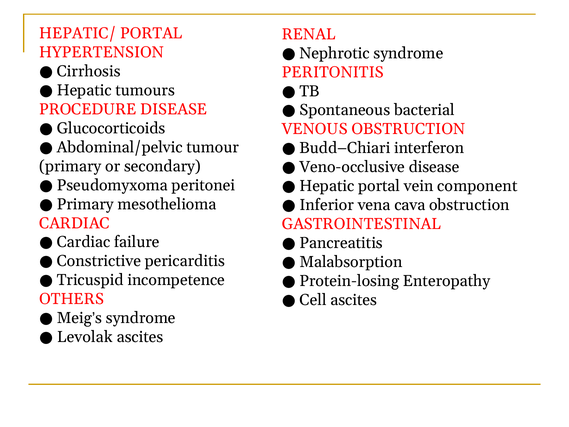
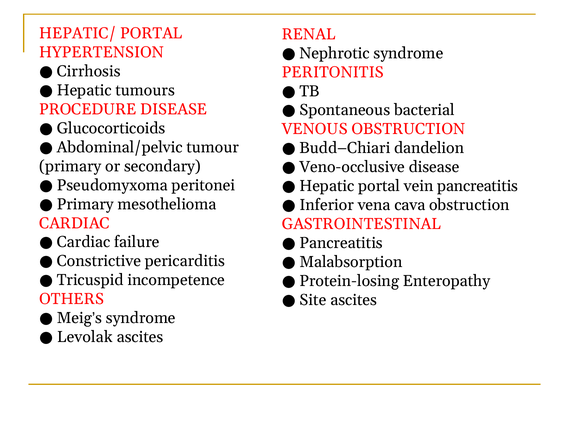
interferon: interferon -> dandelion
vein component: component -> pancreatitis
Cell: Cell -> Site
